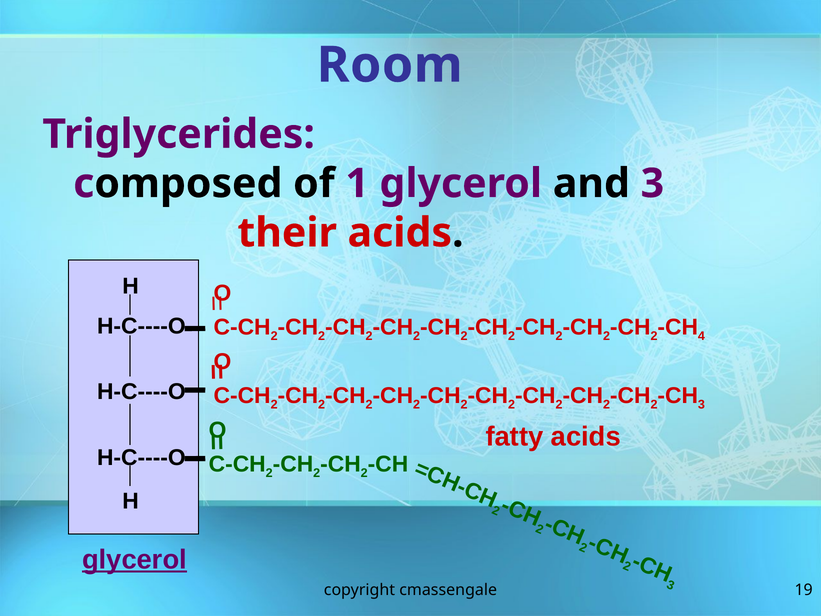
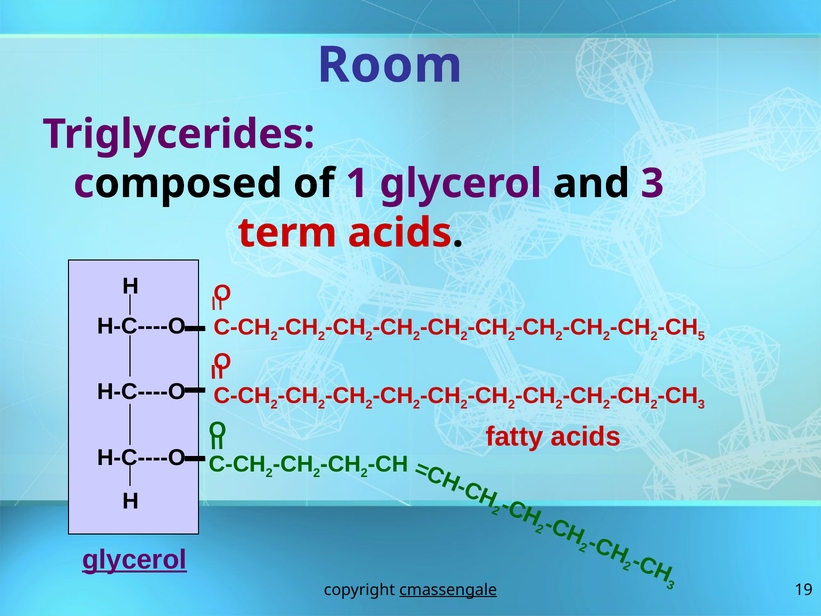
their: their -> term
4: 4 -> 5
cmassengale underline: none -> present
